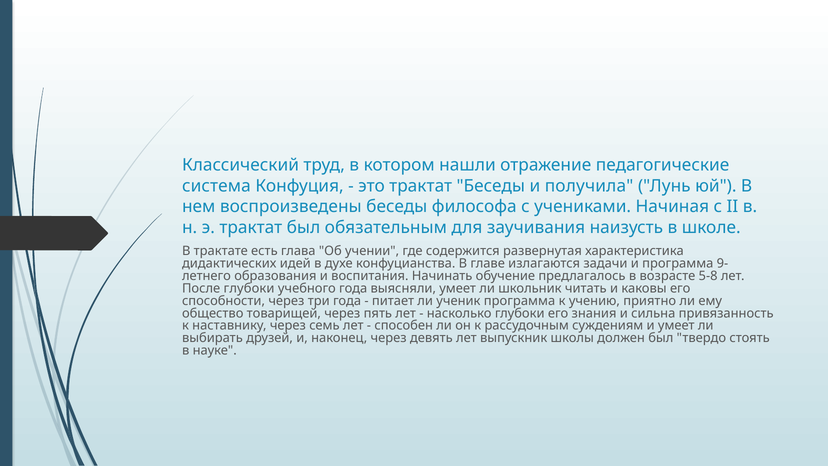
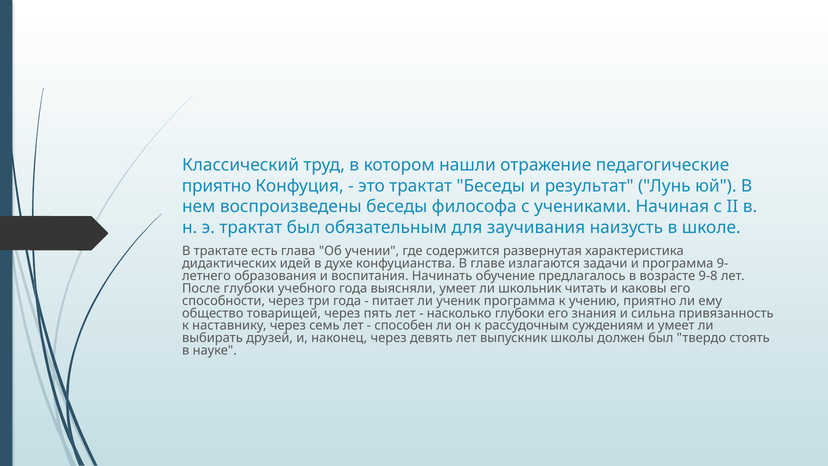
система at (216, 186): система -> приятно
получила: получила -> результат
5-8: 5-8 -> 9-8
